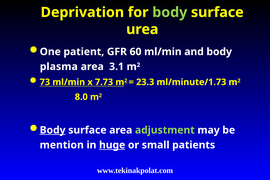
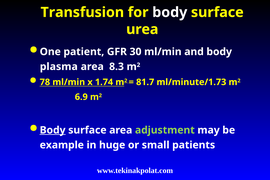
Deprivation: Deprivation -> Transfusion
body at (170, 12) colour: light green -> white
60: 60 -> 30
3.1: 3.1 -> 8.3
73: 73 -> 78
7.73: 7.73 -> 1.74
23.3: 23.3 -> 81.7
8.0: 8.0 -> 6.9
mention: mention -> example
huge underline: present -> none
